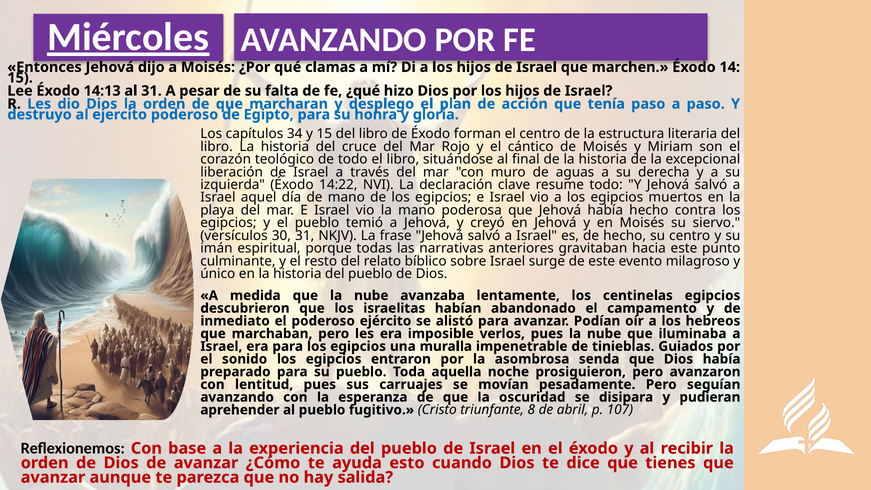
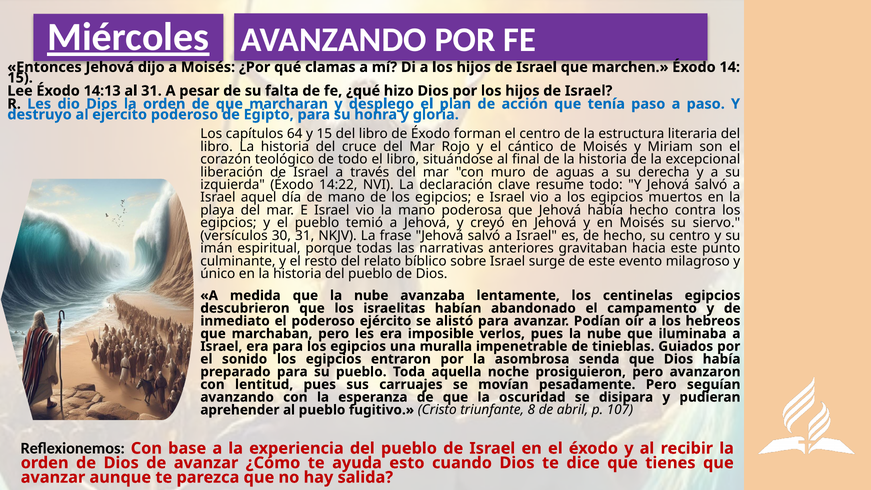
34: 34 -> 64
